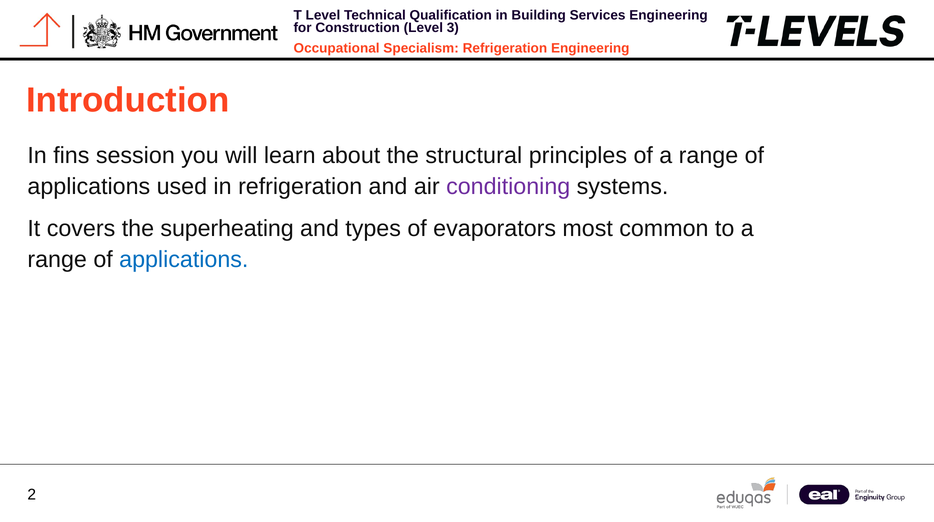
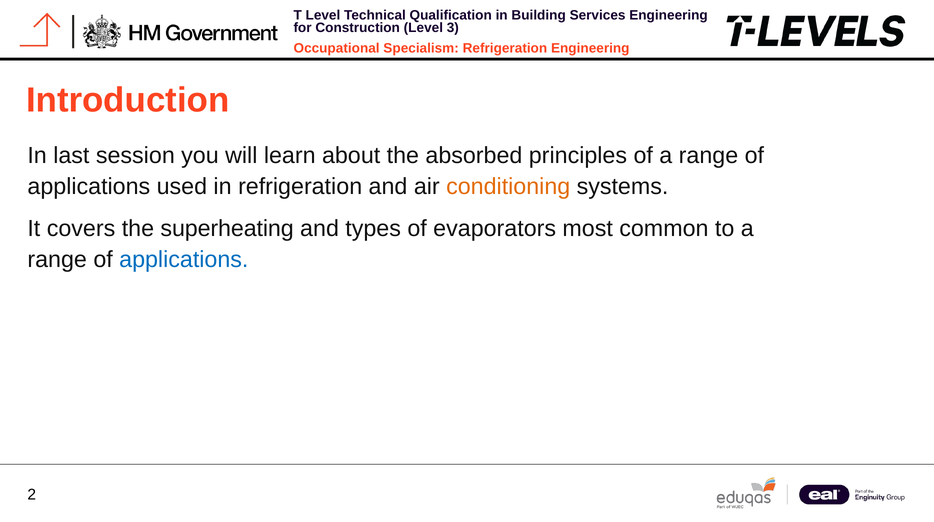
fins: fins -> last
structural: structural -> absorbed
conditioning colour: purple -> orange
